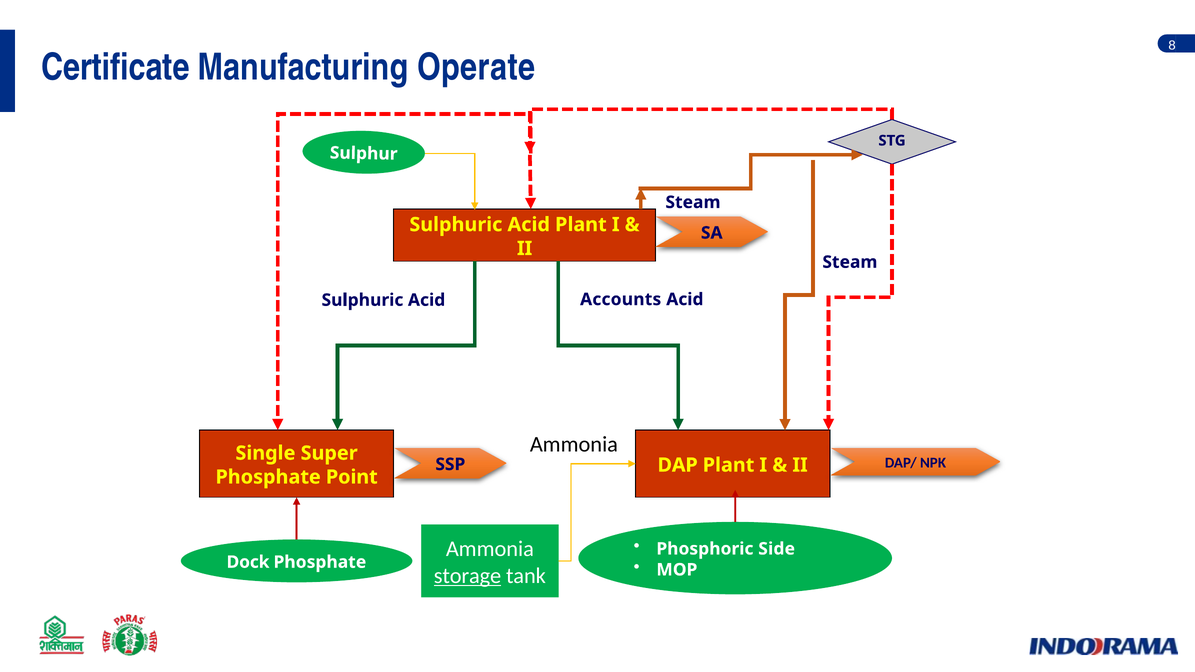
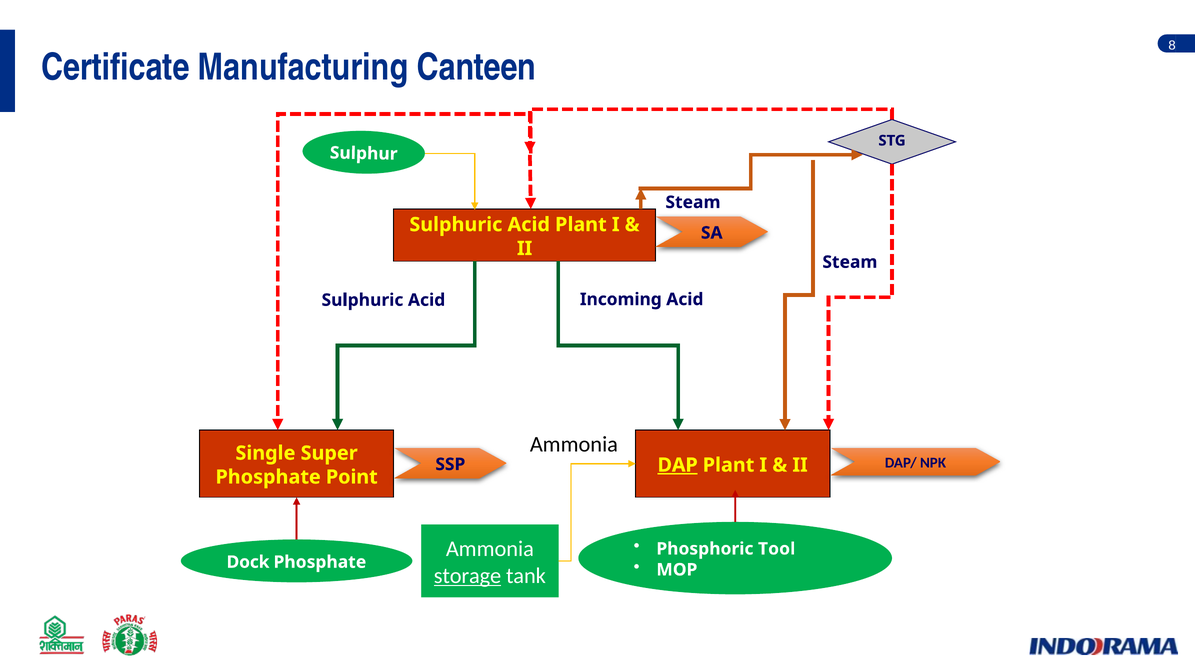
Operate: Operate -> Canteen
Accounts: Accounts -> Incoming
DAP underline: none -> present
Side: Side -> Tool
